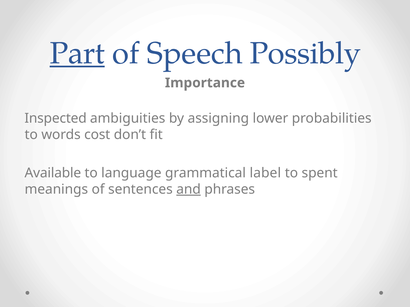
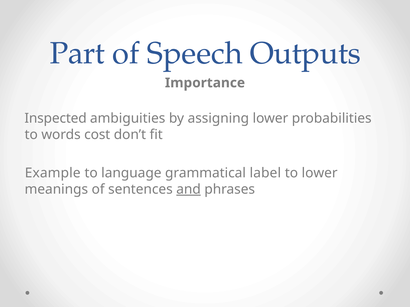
Part underline: present -> none
Possibly: Possibly -> Outputs
Available: Available -> Example
to spent: spent -> lower
